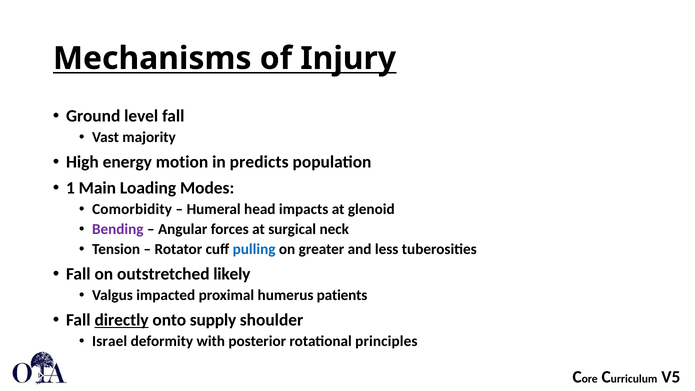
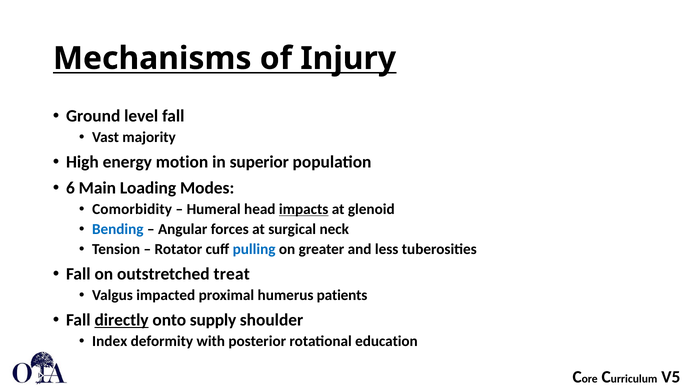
predicts: predicts -> superior
1: 1 -> 6
impacts underline: none -> present
Bending colour: purple -> blue
likely: likely -> treat
Israel: Israel -> Index
principles: principles -> education
